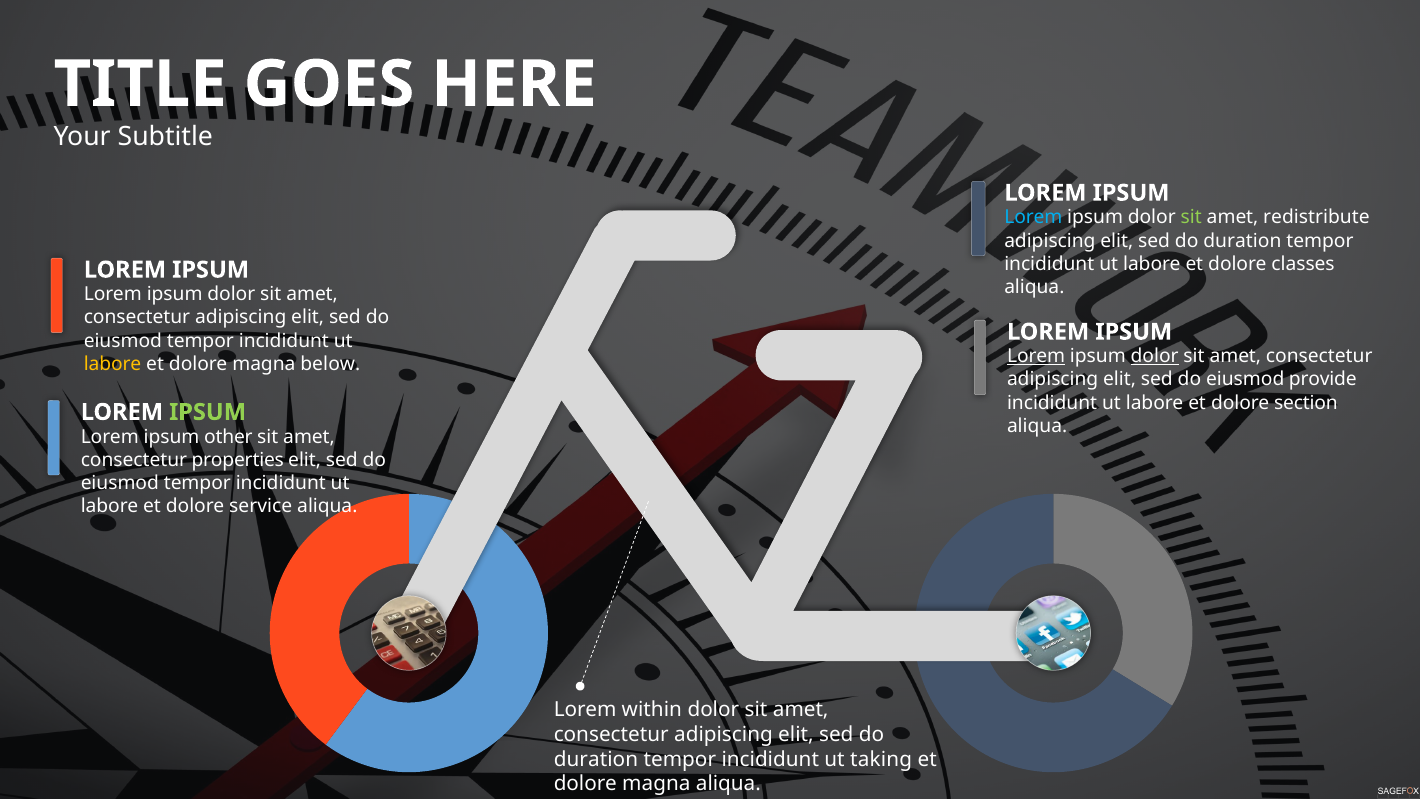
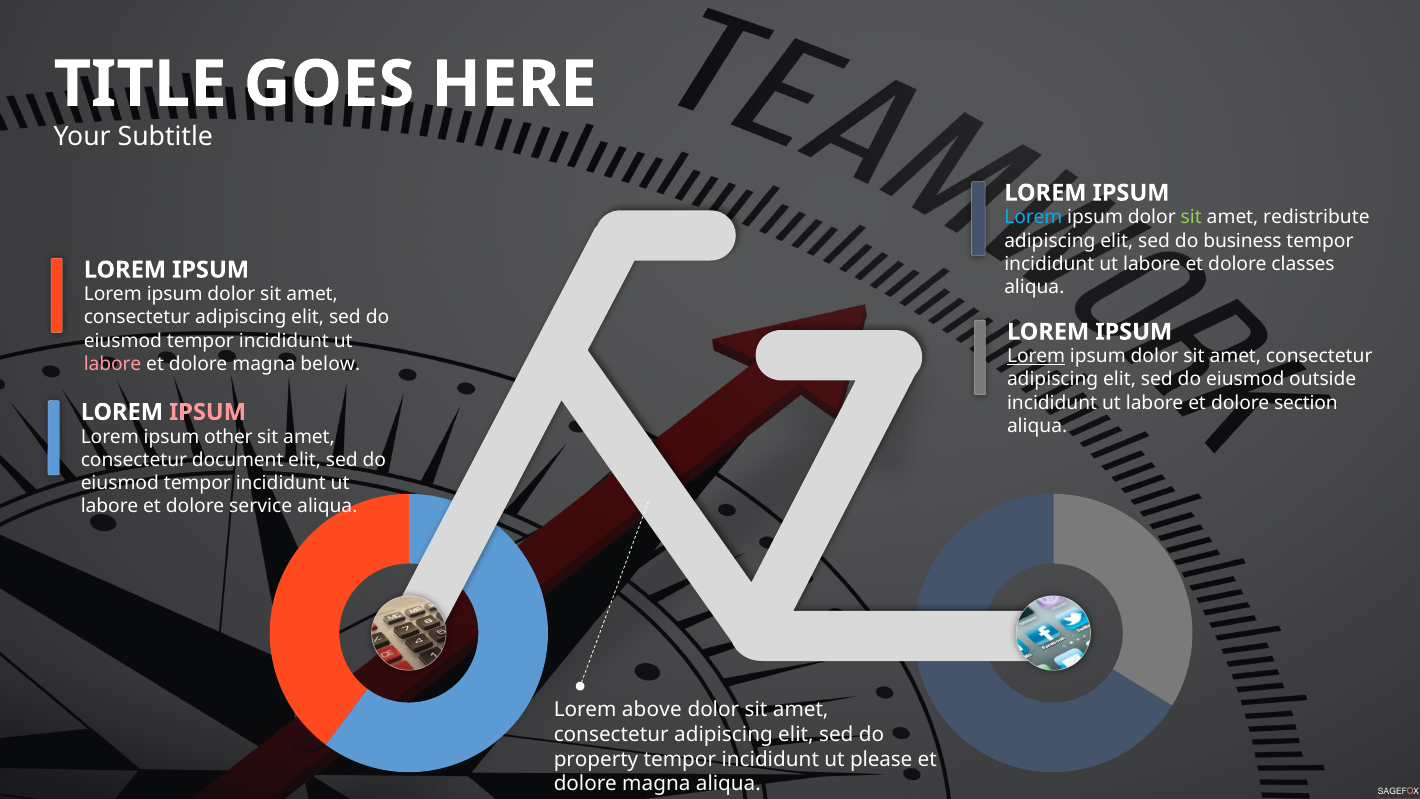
duration at (1242, 241): duration -> business
dolor at (1155, 356) underline: present -> none
labore at (113, 364) colour: yellow -> pink
provide: provide -> outside
IPSUM at (208, 412) colour: light green -> pink
properties: properties -> document
within: within -> above
duration at (596, 759): duration -> property
taking: taking -> please
